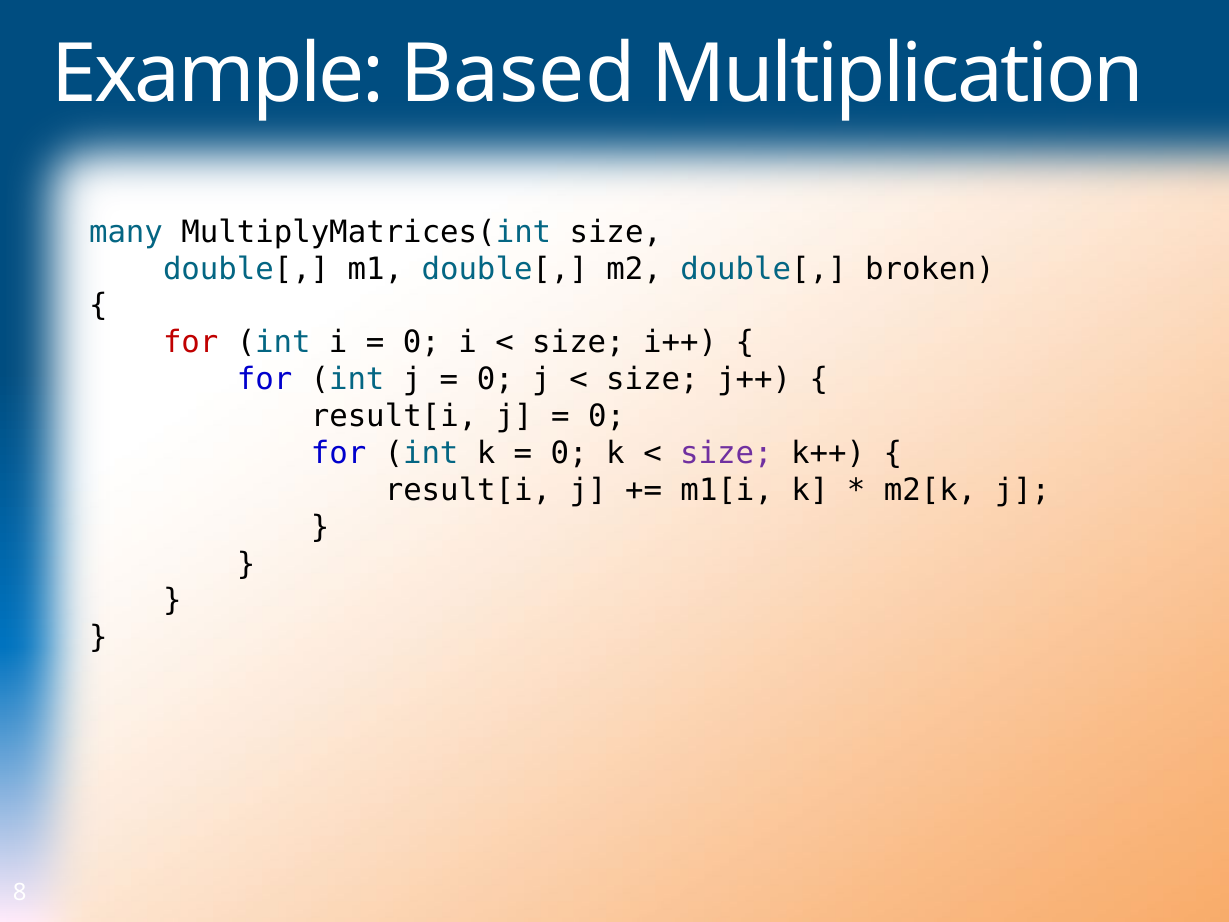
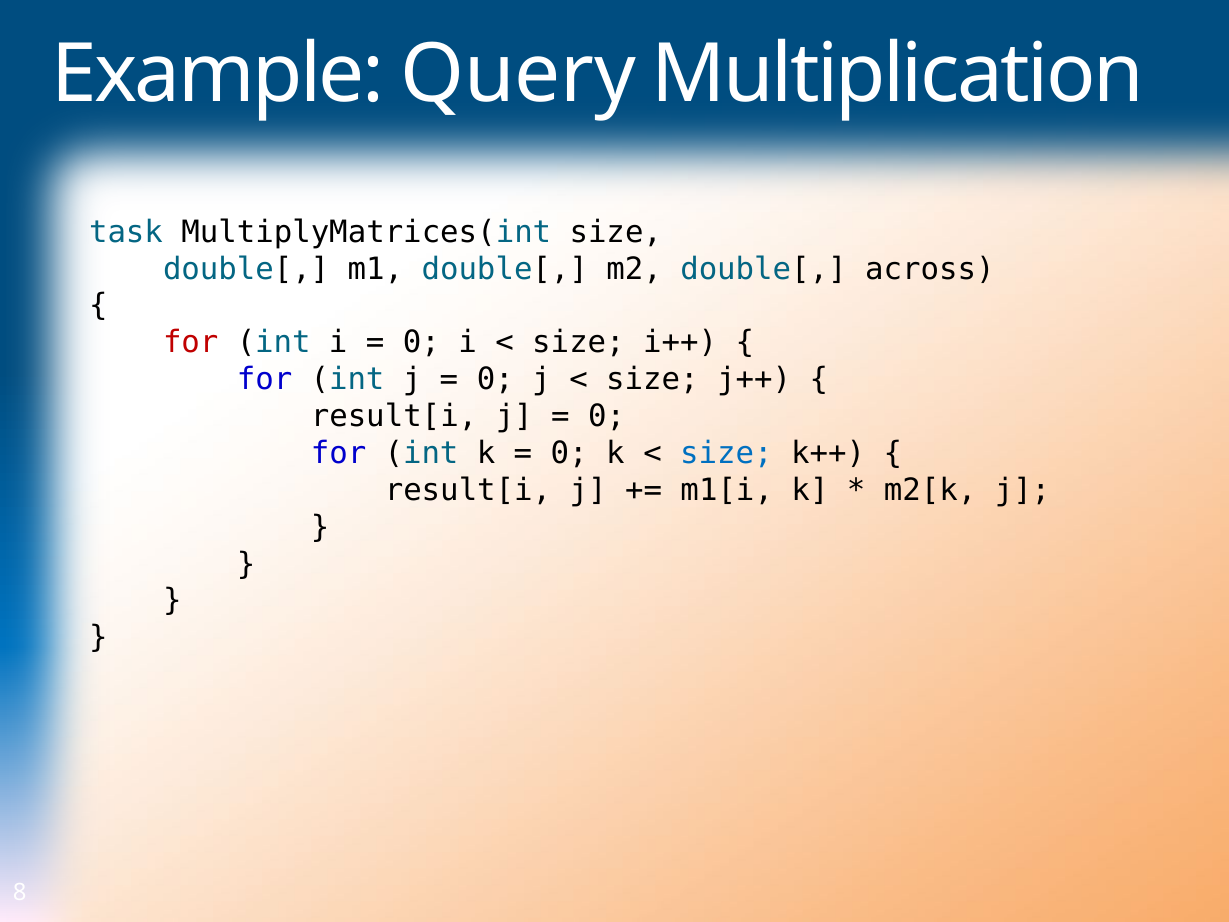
Based: Based -> Query
many: many -> task
broken: broken -> across
size at (726, 453) colour: purple -> blue
